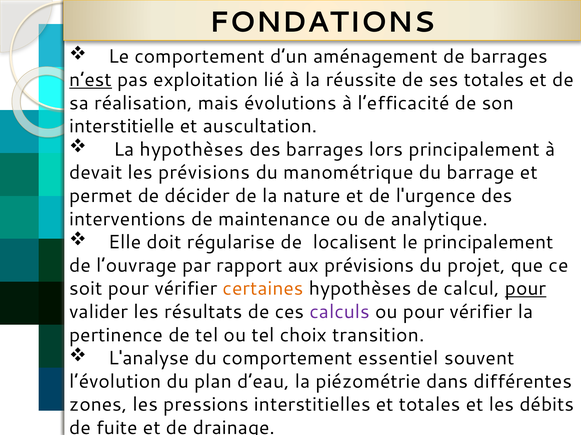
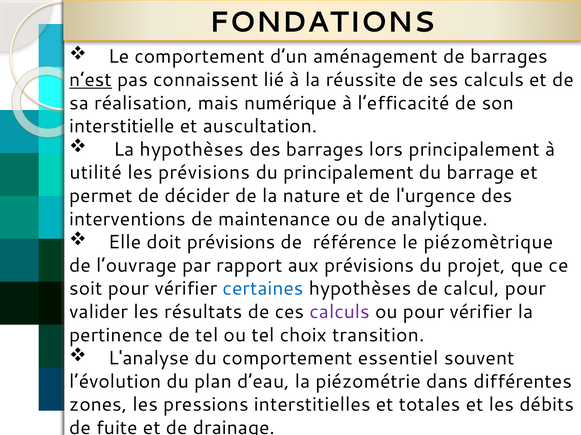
exploitation: exploitation -> connaissent
ses totales: totales -> calculs
évolutions: évolutions -> numérique
devait: devait -> utilité
du manométrique: manométrique -> principalement
doit régularise: régularise -> prévisions
localisent: localisent -> référence
le principalement: principalement -> piézomètrique
certaines colour: orange -> blue
pour at (526, 289) underline: present -> none
